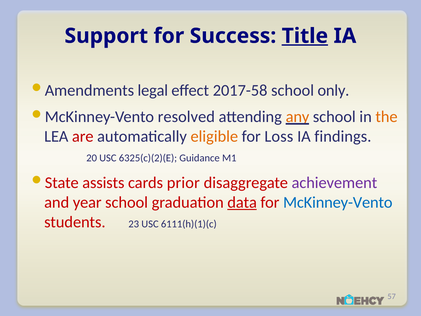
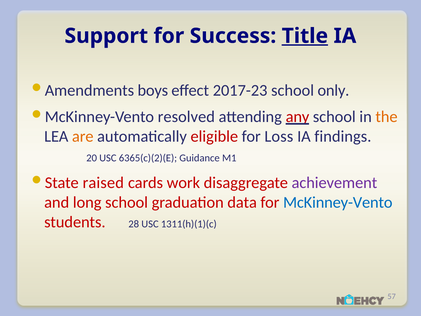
legal: legal -> boys
2017-58: 2017-58 -> 2017-23
any colour: orange -> red
are colour: red -> orange
eligible colour: orange -> red
6325(c)(2)(E: 6325(c)(2)(E -> 6365(c)(2)(E
assists: assists -> raised
prior: prior -> work
year: year -> long
data underline: present -> none
23: 23 -> 28
6111(h)(1)(c: 6111(h)(1)(c -> 1311(h)(1)(c
